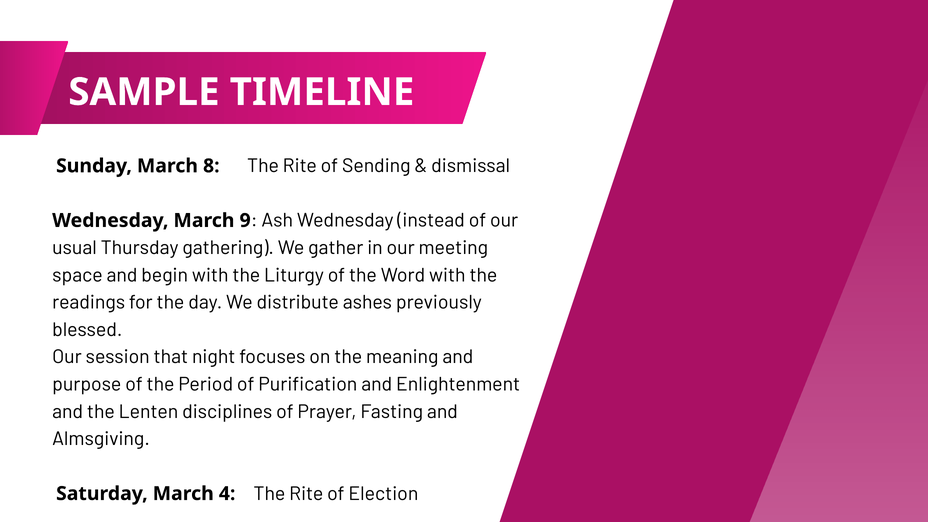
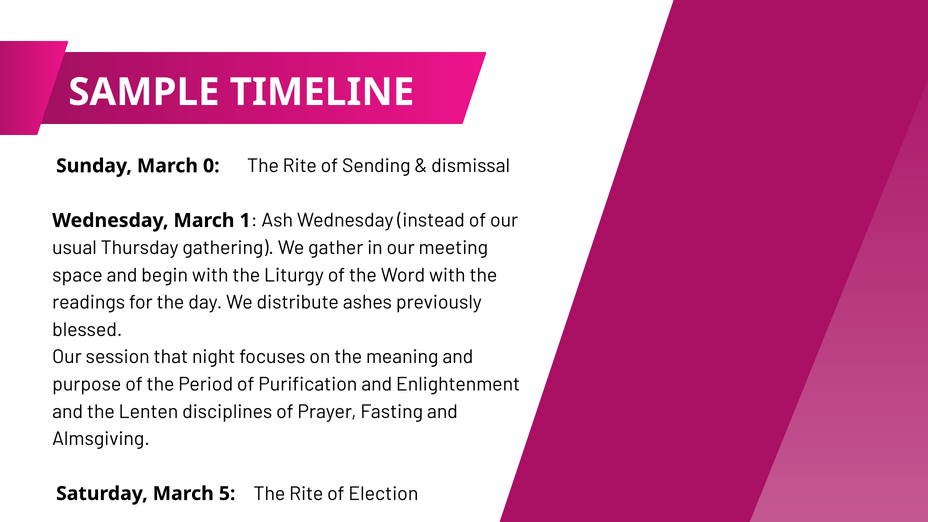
8: 8 -> 0
9: 9 -> 1
4: 4 -> 5
